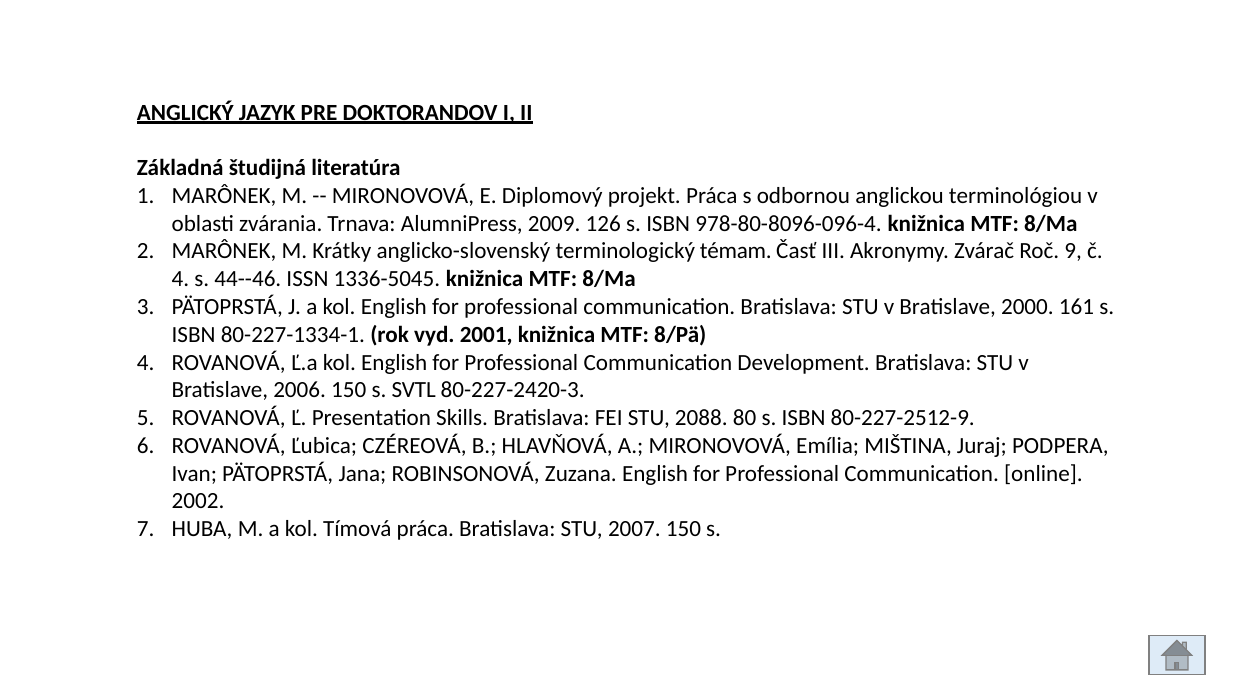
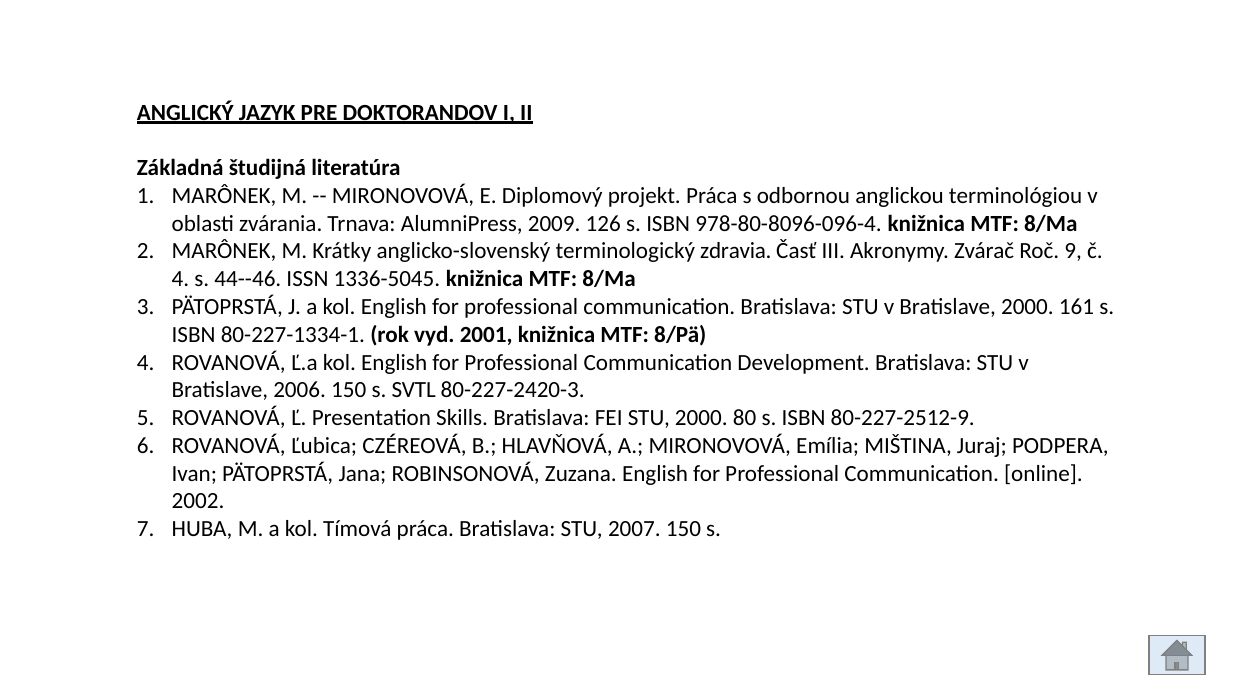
témam: témam -> zdravia
STU 2088: 2088 -> 2000
